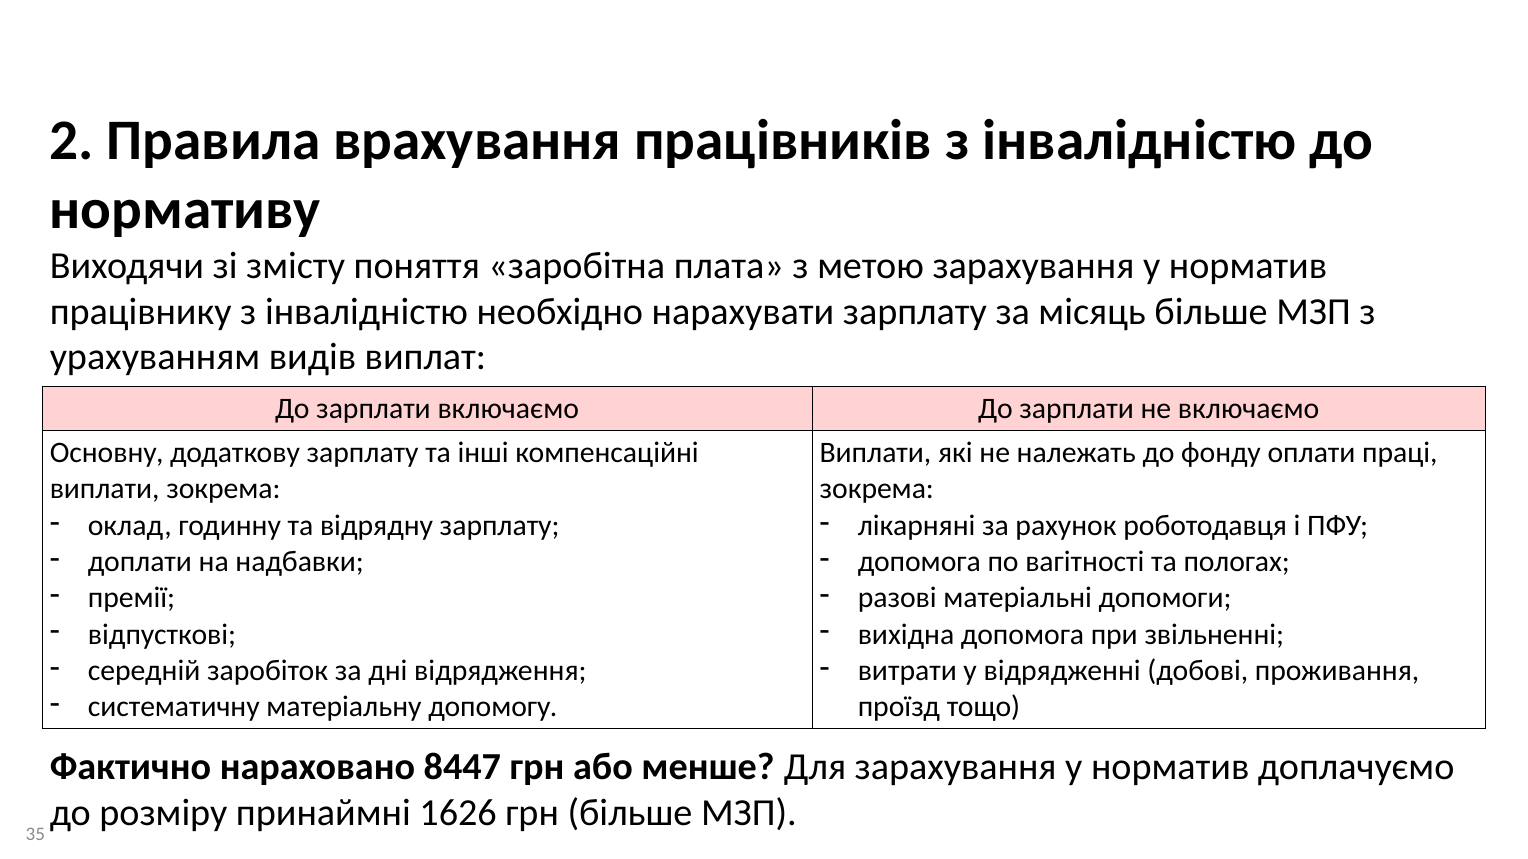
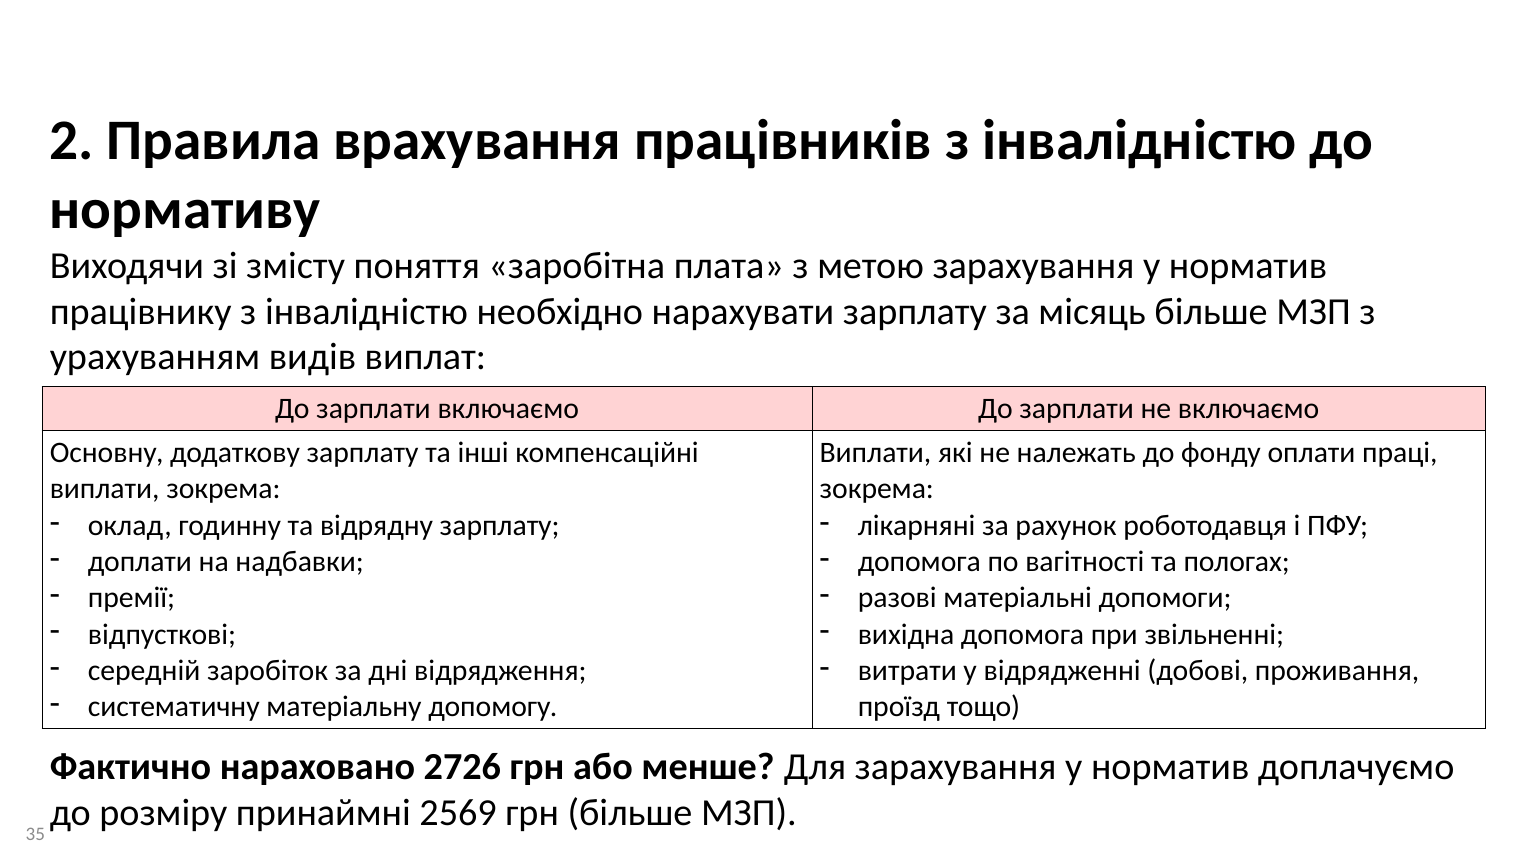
8447: 8447 -> 2726
1626: 1626 -> 2569
